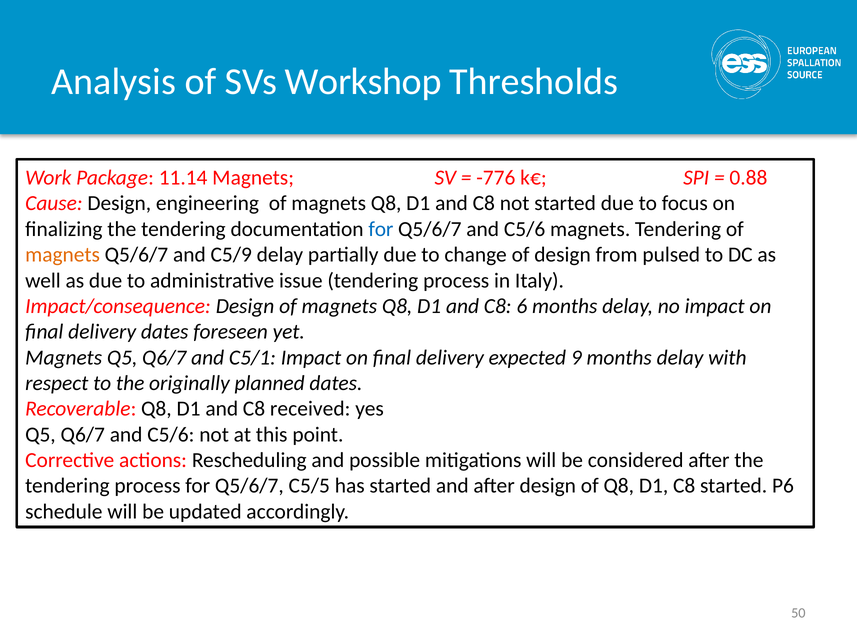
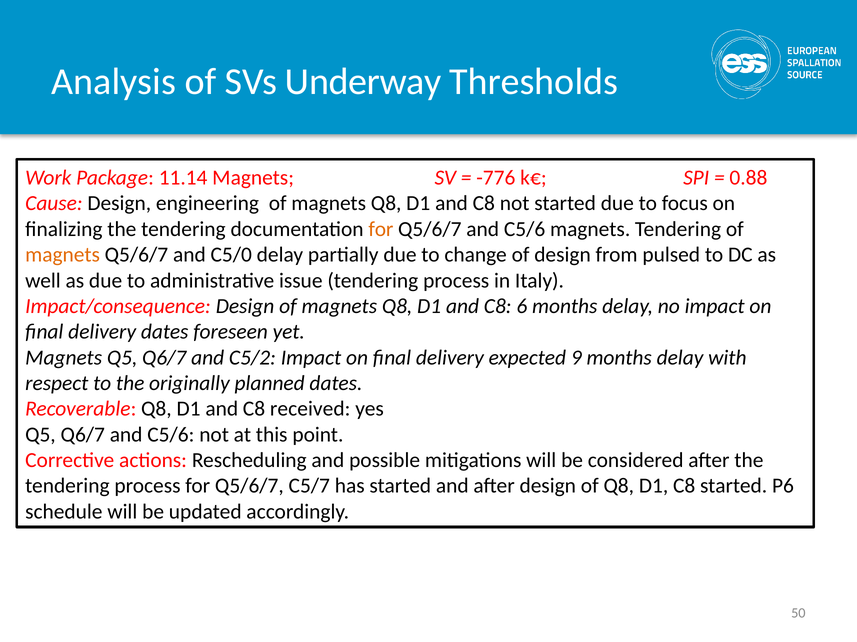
Workshop: Workshop -> Underway
for at (381, 229) colour: blue -> orange
C5/9: C5/9 -> C5/0
C5/1: C5/1 -> C5/2
C5/5: C5/5 -> C5/7
